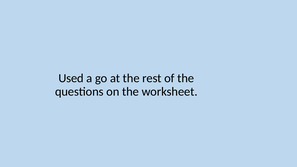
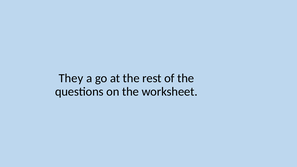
Used: Used -> They
